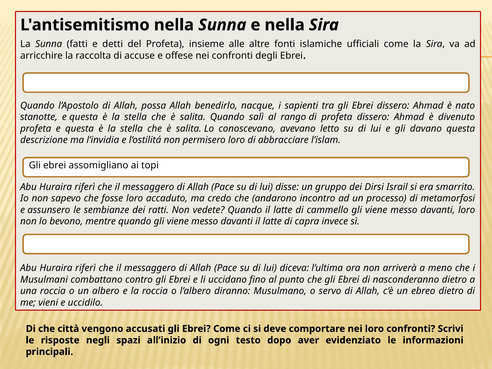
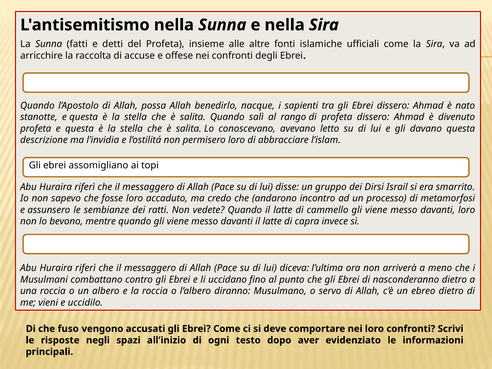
città: città -> fuso
